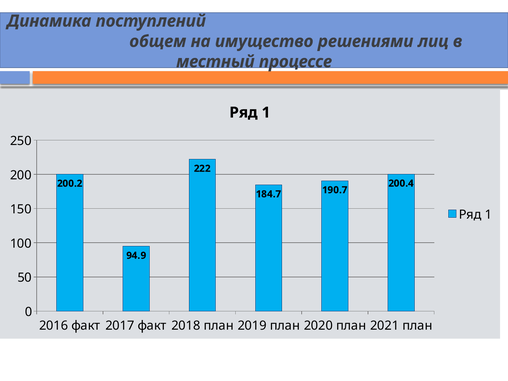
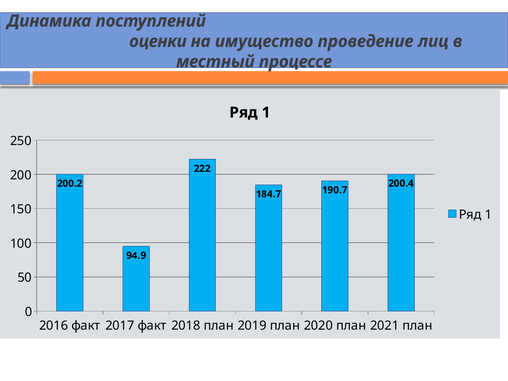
общем: общем -> оценки
решениями: решениями -> проведение
